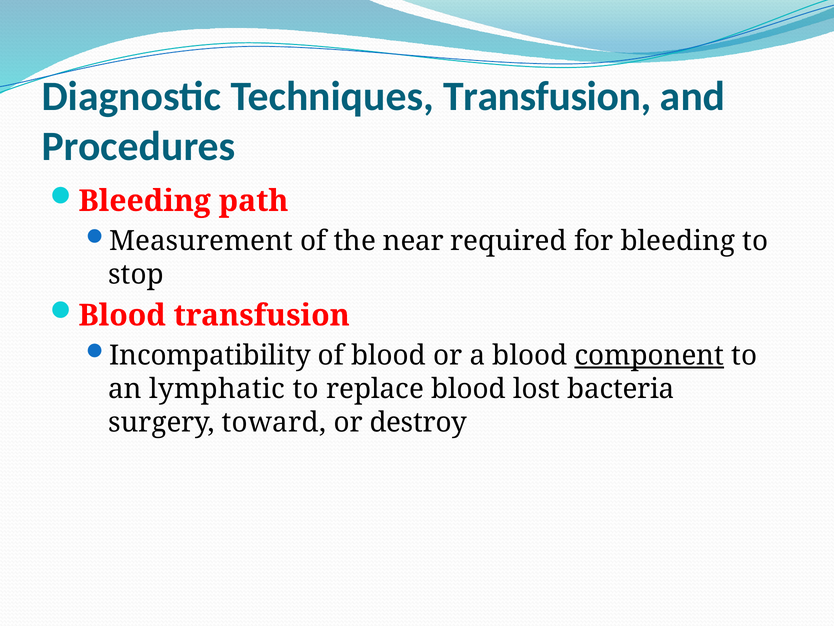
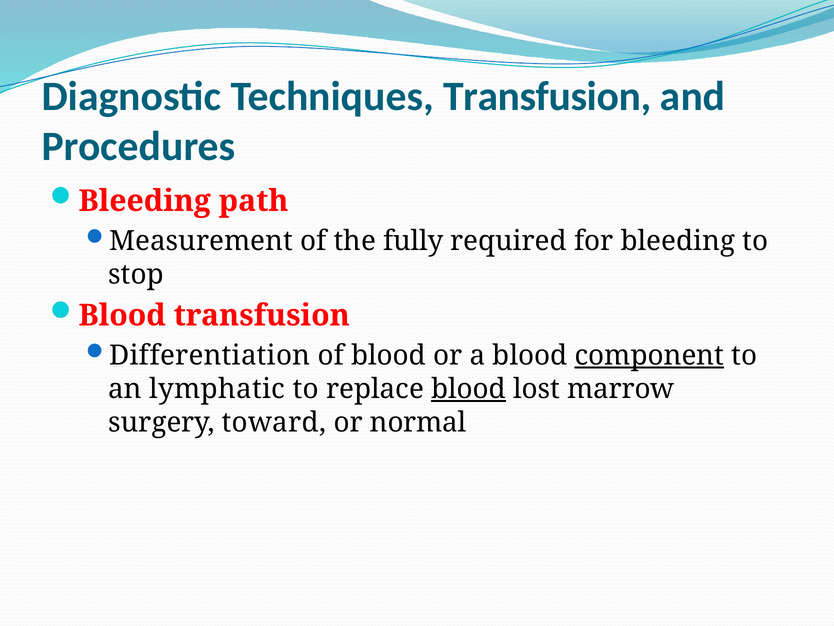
near: near -> fully
Incompatibility: Incompatibility -> Differentiation
blood at (469, 389) underline: none -> present
bacteria: bacteria -> marrow
destroy: destroy -> normal
